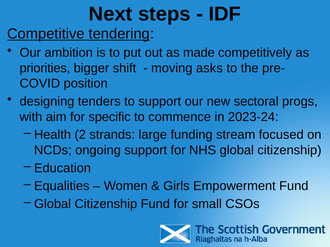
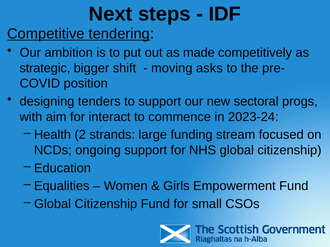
priorities: priorities -> strategic
specific: specific -> interact
